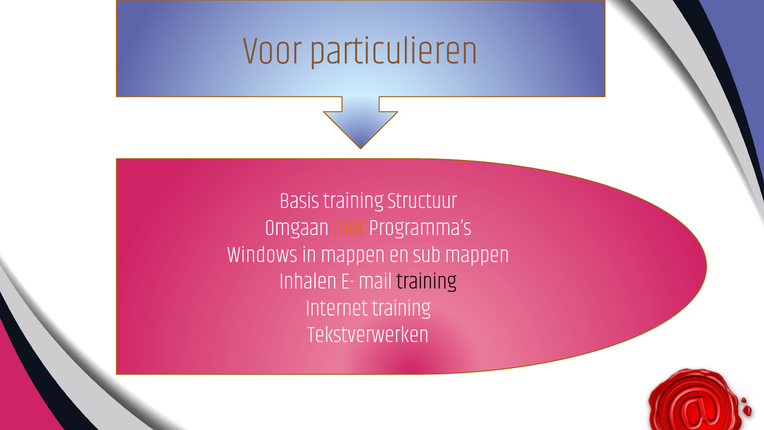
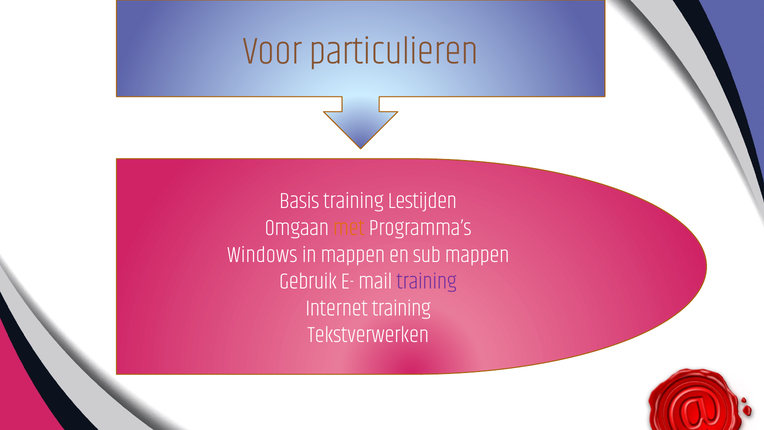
Structuur: Structuur -> Lestijden
Inhalen: Inhalen -> Gebruik
training at (427, 281) colour: black -> purple
